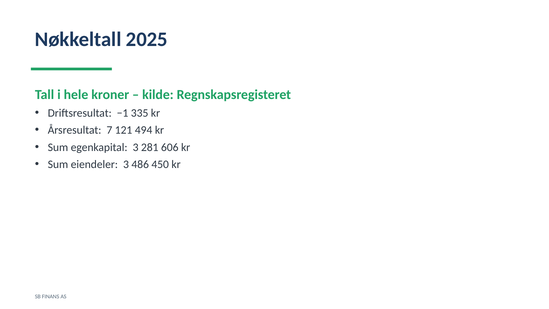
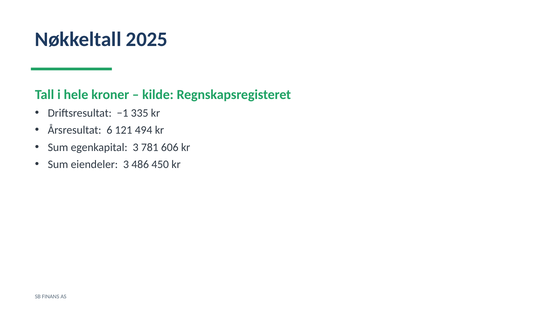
7: 7 -> 6
281: 281 -> 781
